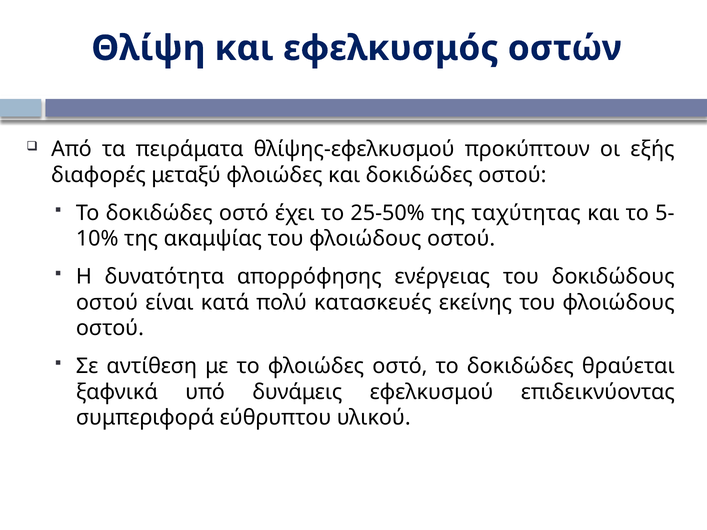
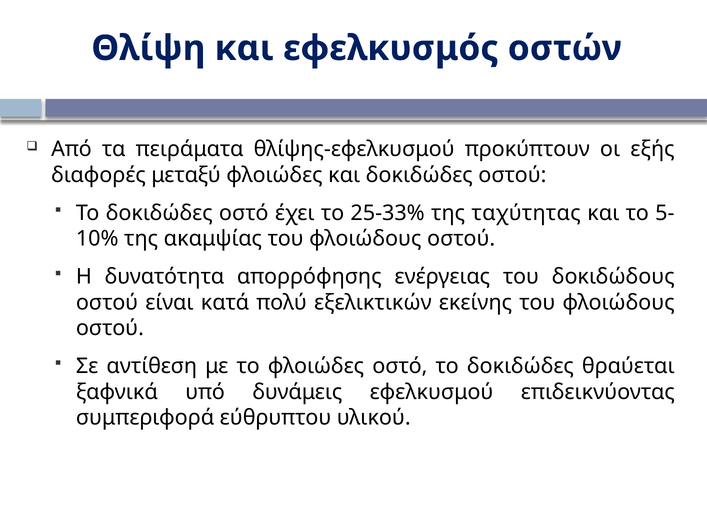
25-50%: 25-50% -> 25-33%
κατασκευές: κατασκευές -> εξελικτικών
